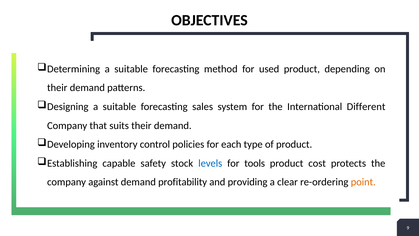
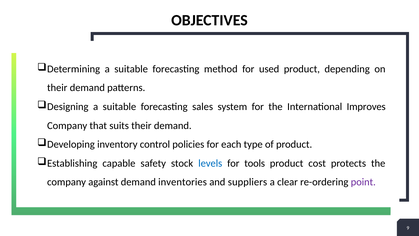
Different: Different -> Improves
profitability: profitability -> inventories
providing: providing -> suppliers
point colour: orange -> purple
